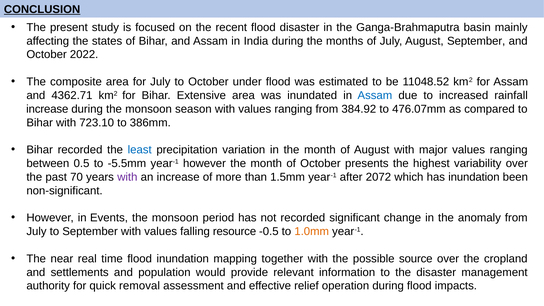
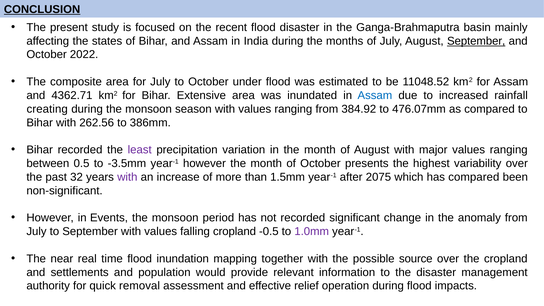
September at (476, 41) underline: none -> present
increase at (47, 109): increase -> creating
723.10: 723.10 -> 262.56
least colour: blue -> purple
-5.5mm: -5.5mm -> -3.5mm
70: 70 -> 32
2072: 2072 -> 2075
has inundation: inundation -> compared
falling resource: resource -> cropland
1.0mm colour: orange -> purple
